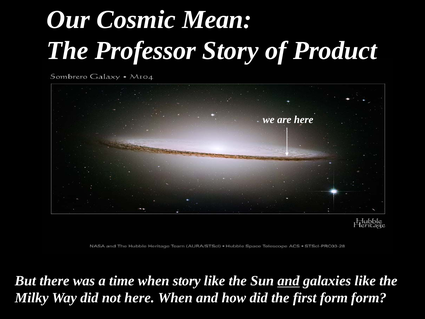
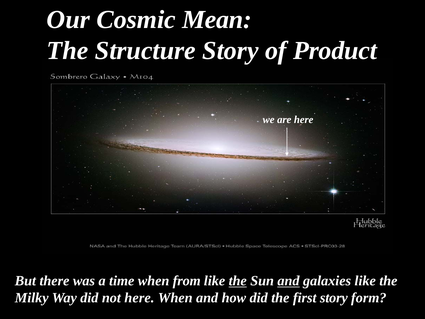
Professor: Professor -> Structure
when story: story -> from
the at (238, 281) underline: none -> present
first form: form -> story
